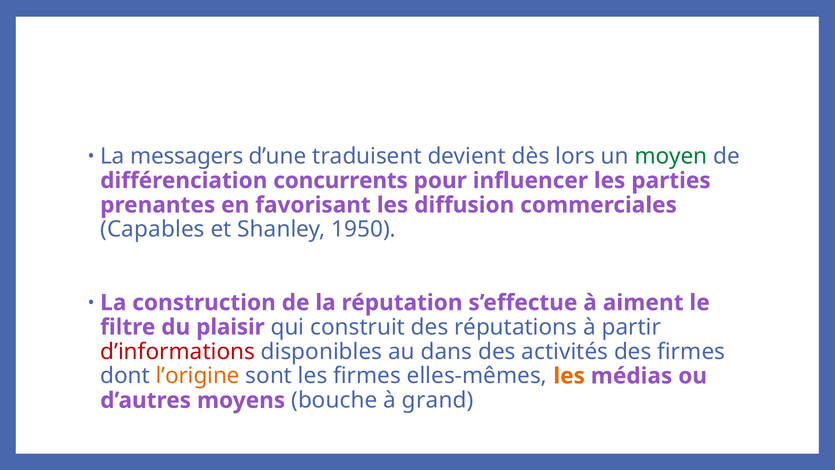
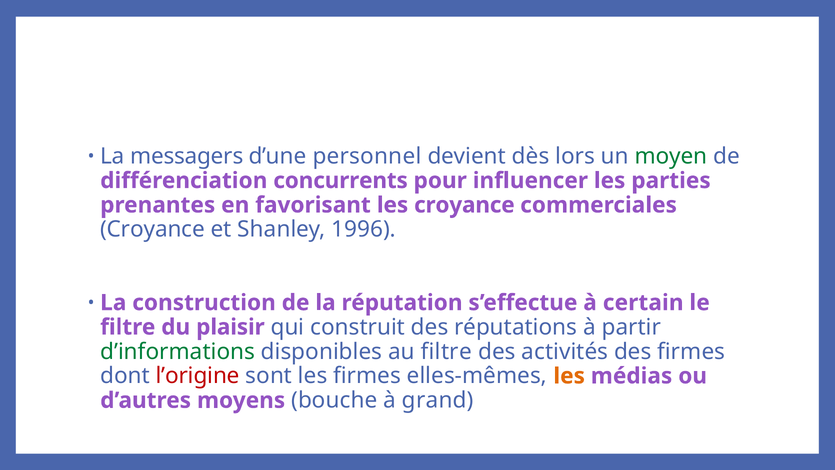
traduisent: traduisent -> personnel
les diffusion: diffusion -> croyance
Capables at (152, 229): Capables -> Croyance
1950: 1950 -> 1996
aiment: aiment -> certain
d’informations colour: red -> green
au dans: dans -> filtre
l’origine colour: orange -> red
